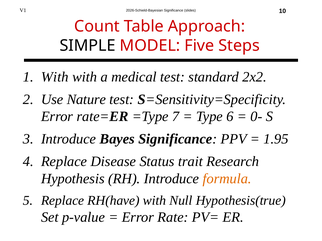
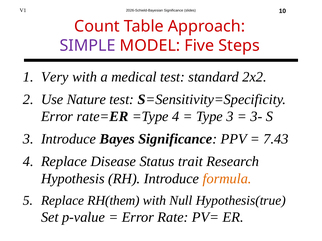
SIMPLE colour: black -> purple
1 With: With -> Very
=Type 7: 7 -> 4
Type 6: 6 -> 3
0-: 0- -> 3-
1.95: 1.95 -> 7.43
RH(have: RH(have -> RH(them
